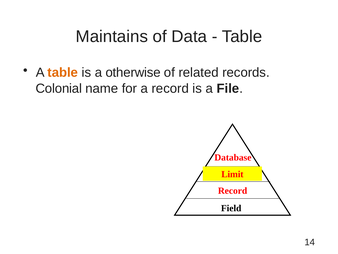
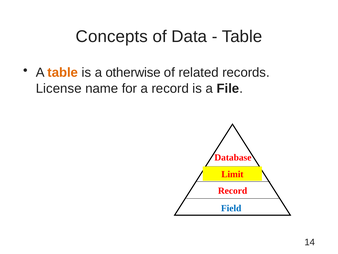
Maintains: Maintains -> Concepts
Colonial: Colonial -> License
Field colour: black -> blue
